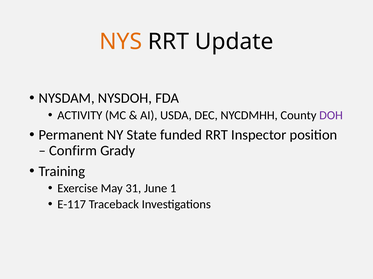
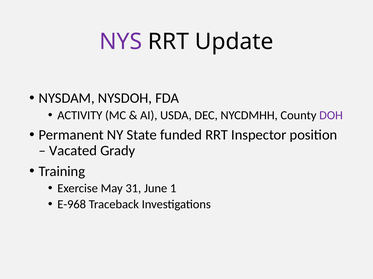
NYS colour: orange -> purple
Confirm: Confirm -> Vacated
E-117: E-117 -> E-968
